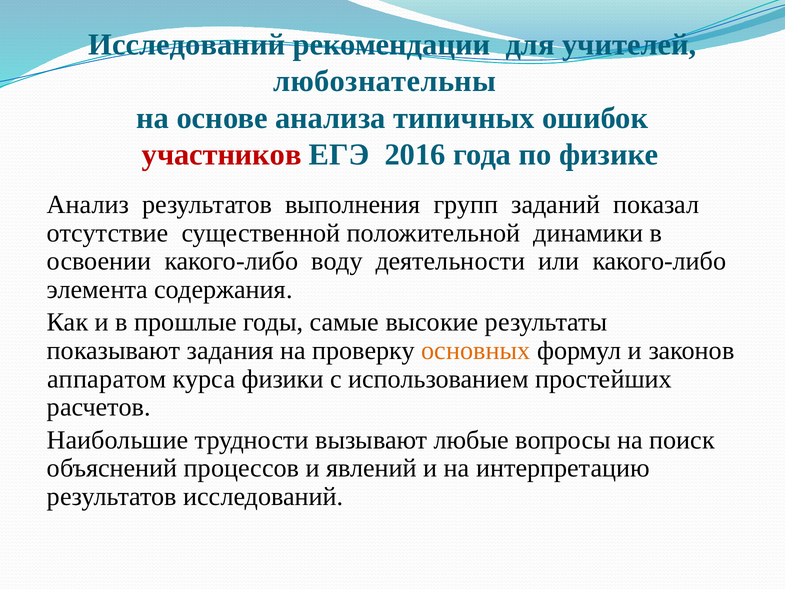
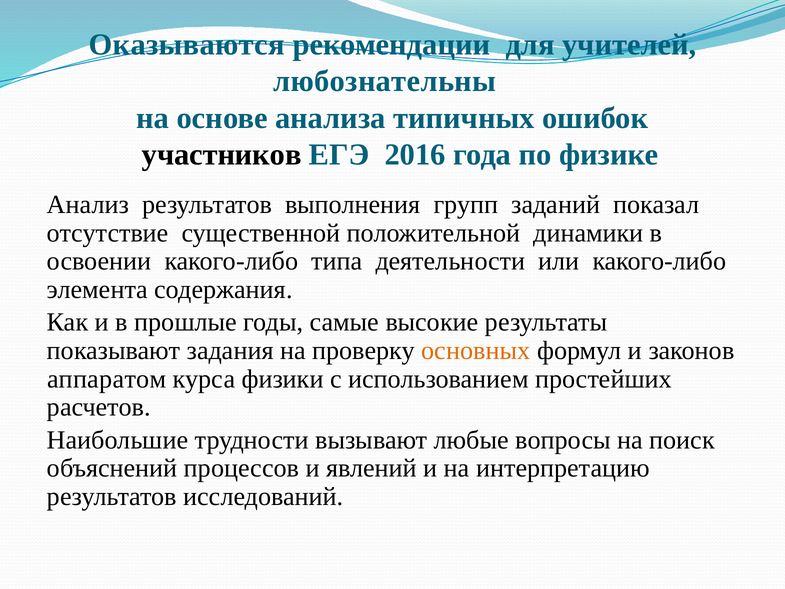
Исследований at (187, 45): Исследований -> Оказываются
участников colour: red -> black
воду: воду -> типа
